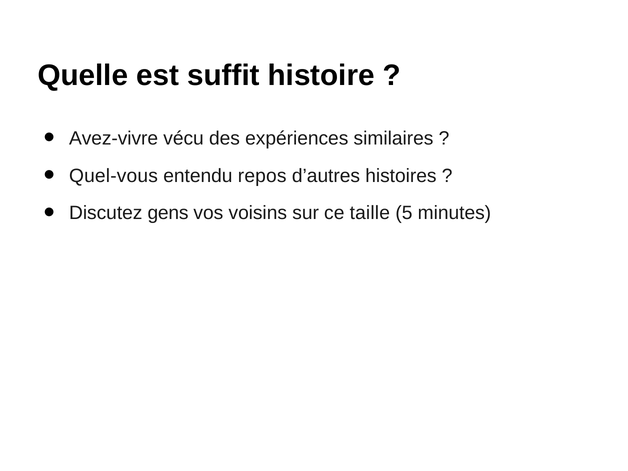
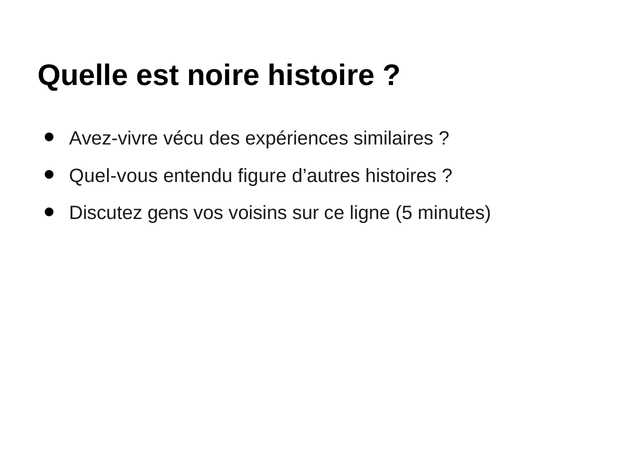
suffit: suffit -> noire
repos: repos -> figure
taille: taille -> ligne
